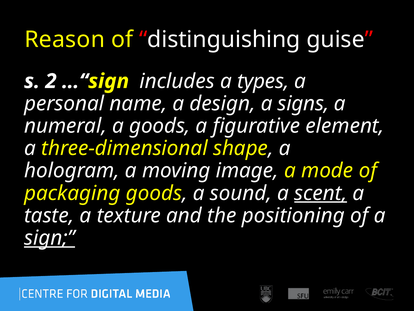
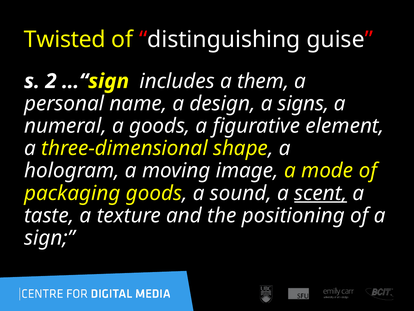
Reason: Reason -> Twisted
types: types -> them
sign underline: present -> none
